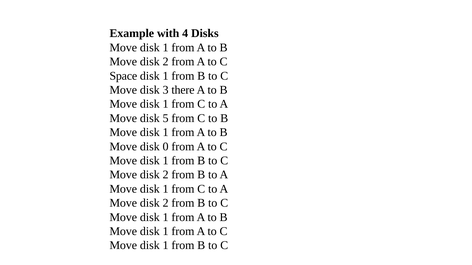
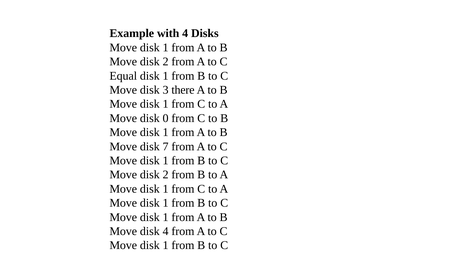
Space: Space -> Equal
5: 5 -> 0
0: 0 -> 7
2 at (166, 203): 2 -> 1
1 at (166, 232): 1 -> 4
